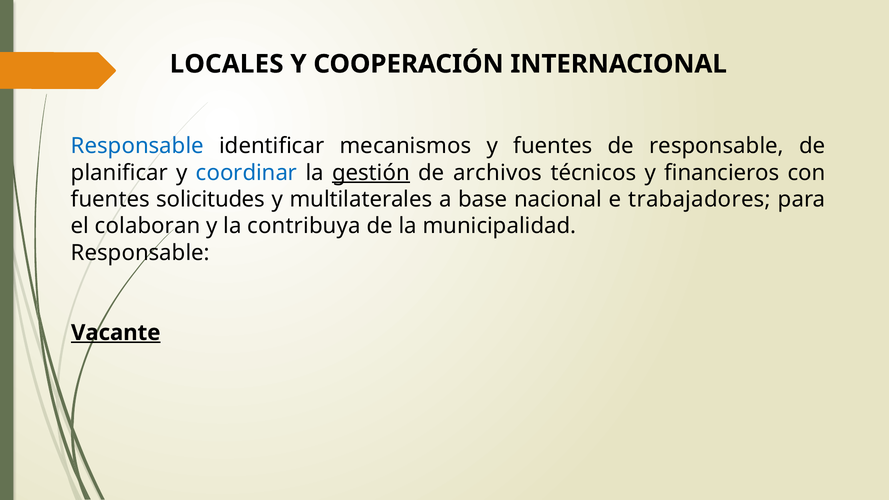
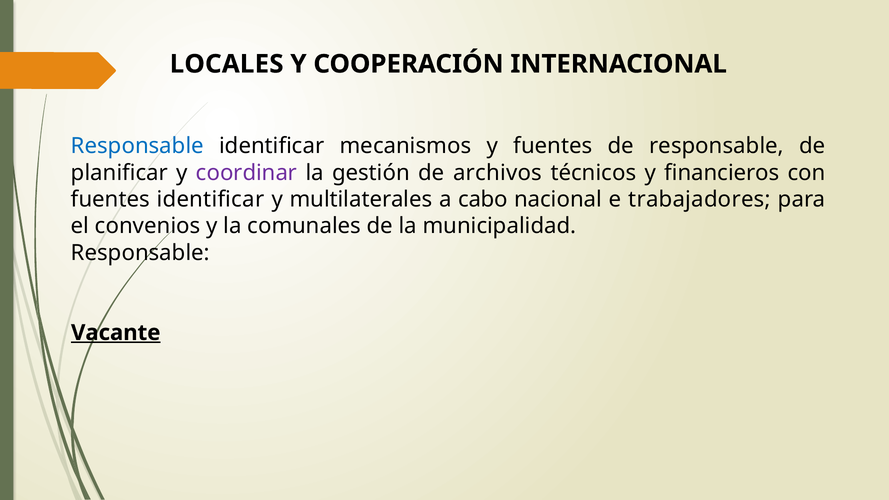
coordinar colour: blue -> purple
gestión underline: present -> none
fuentes solicitudes: solicitudes -> identificar
base: base -> cabo
colaboran: colaboran -> convenios
contribuya: contribuya -> comunales
